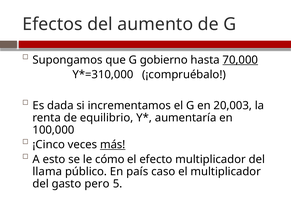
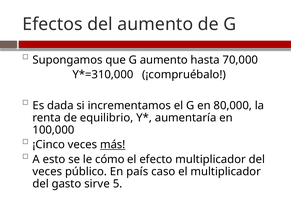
G gobierno: gobierno -> aumento
70,000 underline: present -> none
20,003: 20,003 -> 80,000
llama at (47, 172): llama -> veces
pero: pero -> sirve
